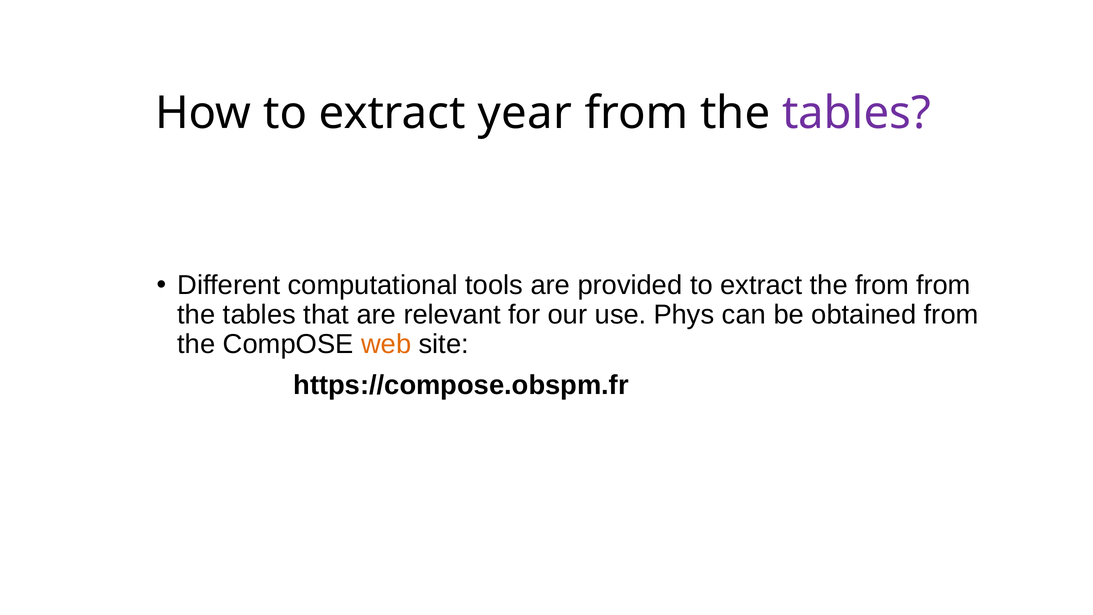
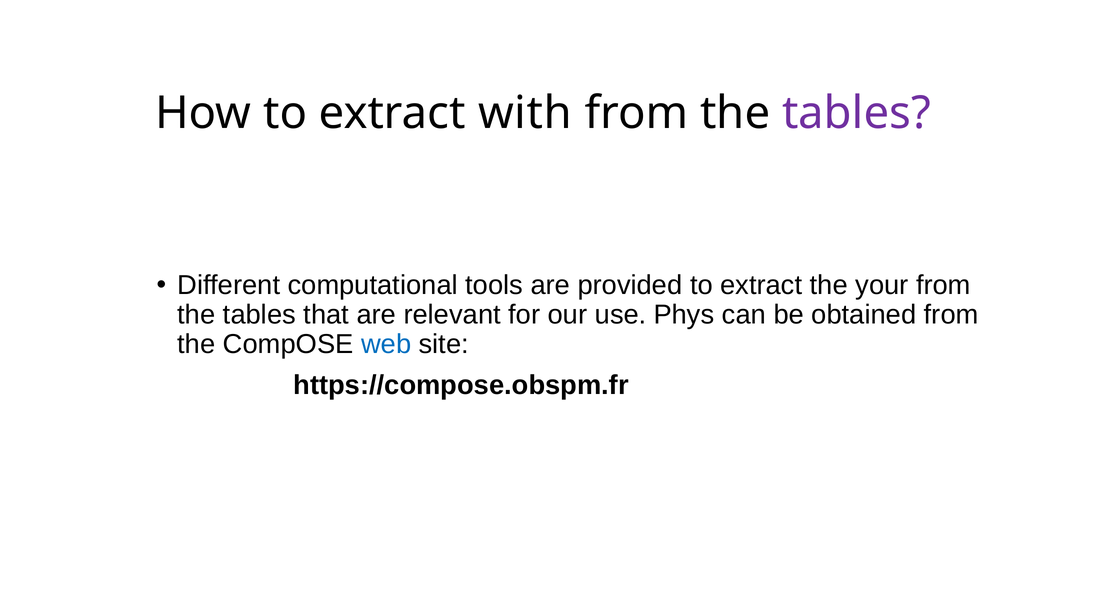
year: year -> with
the from: from -> your
web colour: orange -> blue
